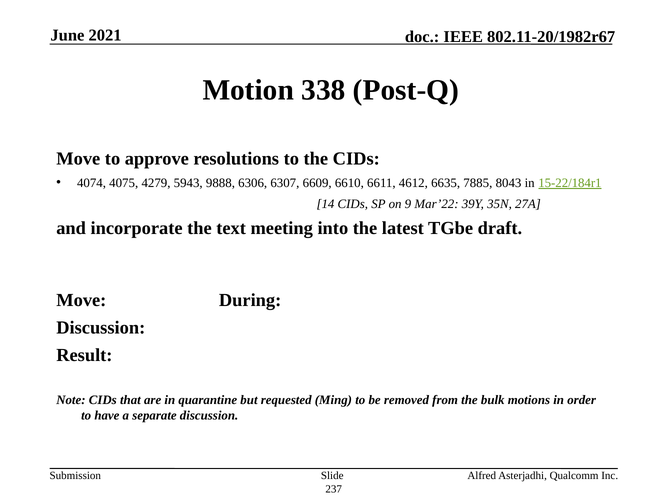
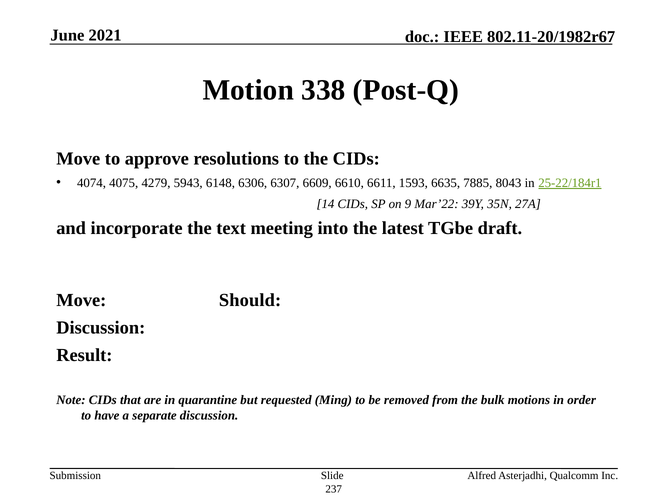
9888: 9888 -> 6148
4612: 4612 -> 1593
15-22/184r1: 15-22/184r1 -> 25-22/184r1
During: During -> Should
